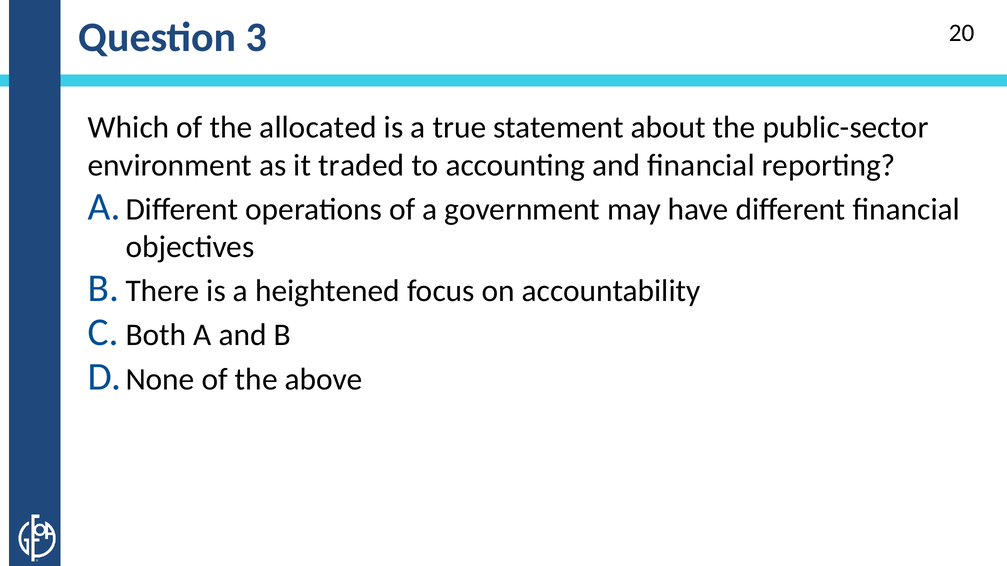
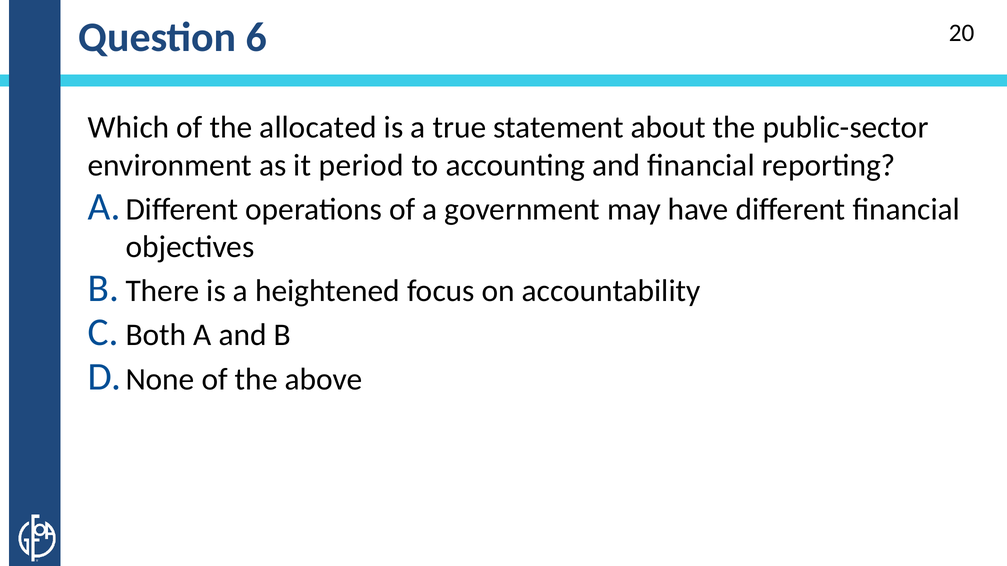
3: 3 -> 6
traded: traded -> period
